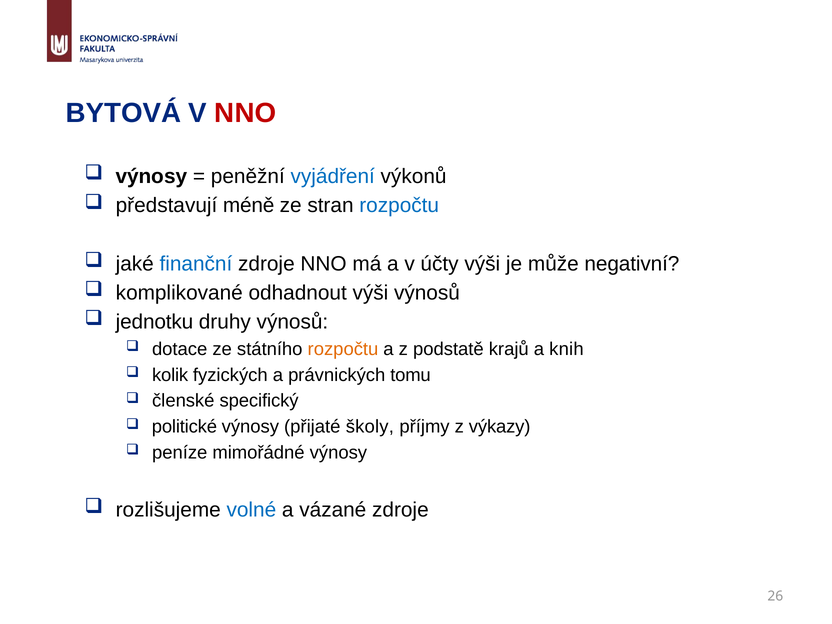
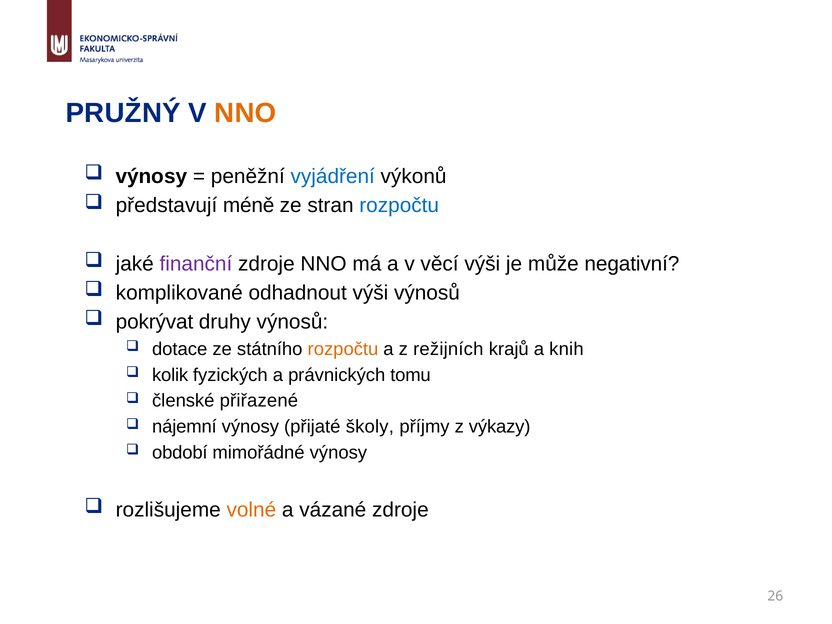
BYTOVÁ: BYTOVÁ -> PRUŽNÝ
NNO at (245, 113) colour: red -> orange
finanční colour: blue -> purple
účty: účty -> věcí
jednotku: jednotku -> pokrývat
podstatě: podstatě -> režijních
specifický: specifický -> přiřazené
politické: politické -> nájemní
peníze: peníze -> období
volné colour: blue -> orange
